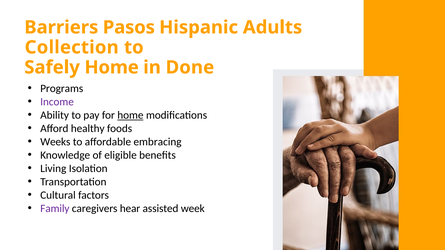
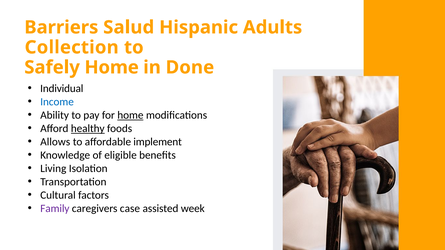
Pasos: Pasos -> Salud
Programs: Programs -> Individual
Income colour: purple -> blue
healthy underline: none -> present
Weeks: Weeks -> Allows
embracing: embracing -> implement
hear: hear -> case
